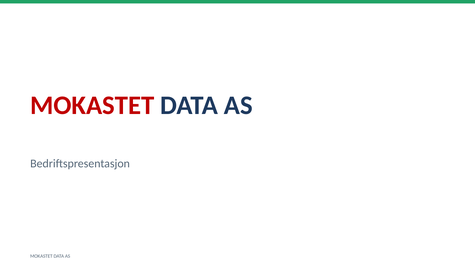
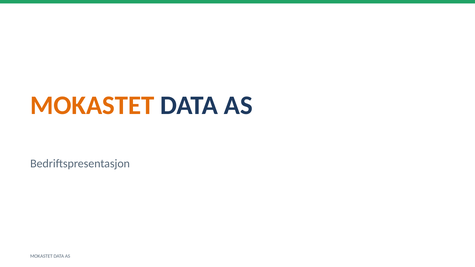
MOKASTET at (92, 105) colour: red -> orange
